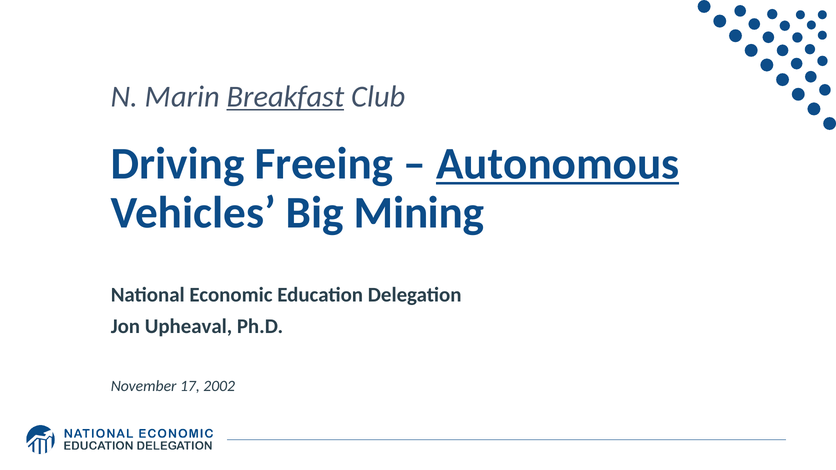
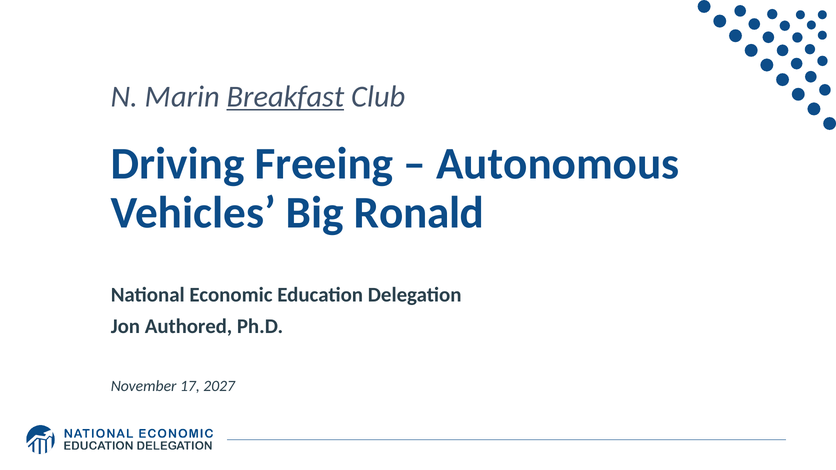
Autonomous underline: present -> none
Mining: Mining -> Ronald
Upheaval: Upheaval -> Authored
2002: 2002 -> 2027
